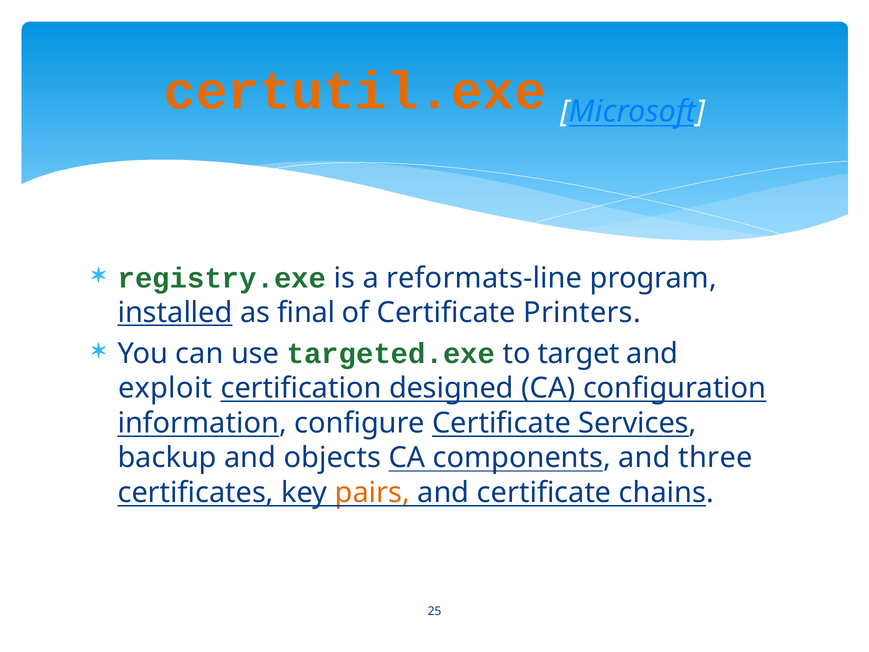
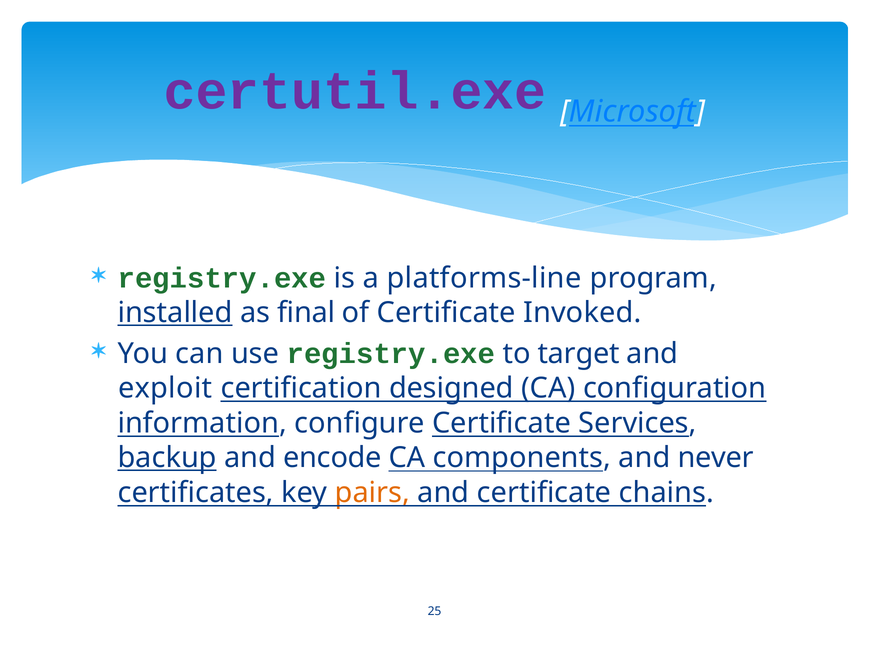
certutil.exe colour: orange -> purple
reformats-line: reformats-line -> platforms-line
Printers: Printers -> Invoked
use targeted.exe: targeted.exe -> registry.exe
backup underline: none -> present
objects: objects -> encode
three: three -> never
